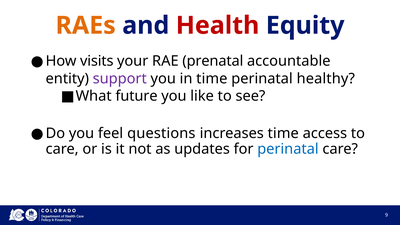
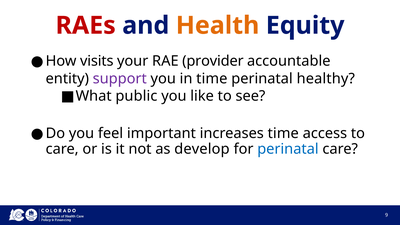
RAEs colour: orange -> red
Health colour: red -> orange
prenatal: prenatal -> provider
future: future -> public
questions: questions -> important
updates: updates -> develop
